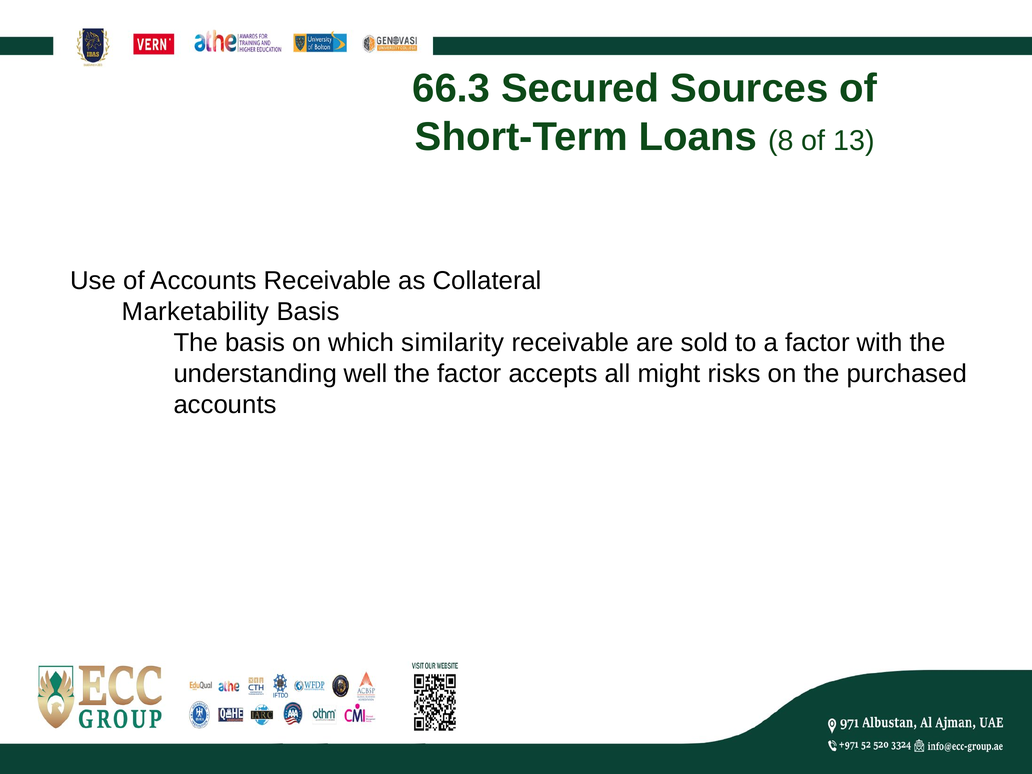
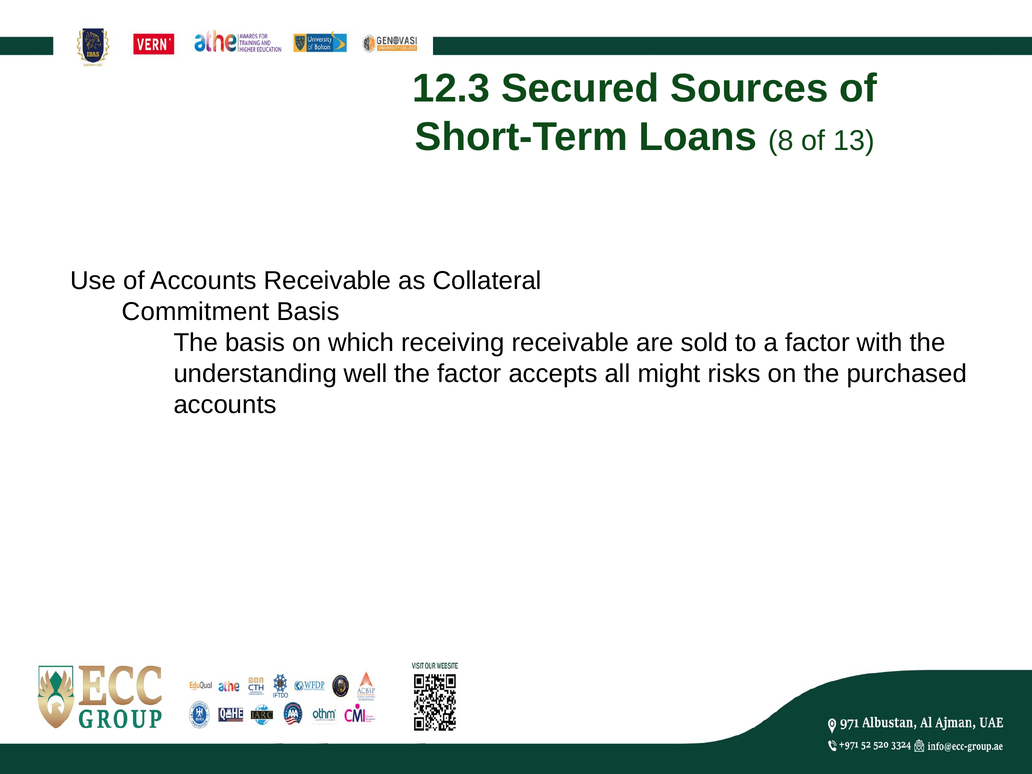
66.3: 66.3 -> 12.3
Marketability: Marketability -> Commitment
similarity: similarity -> receiving
